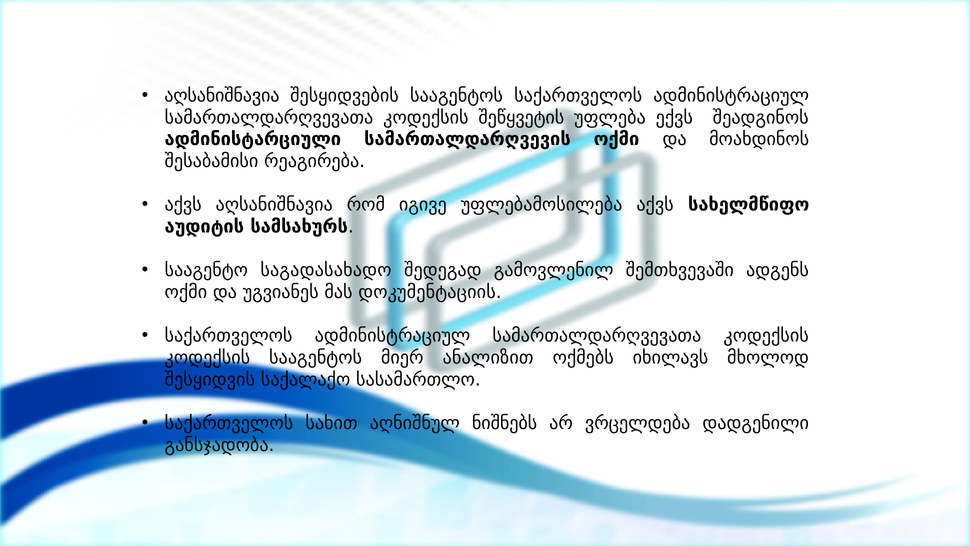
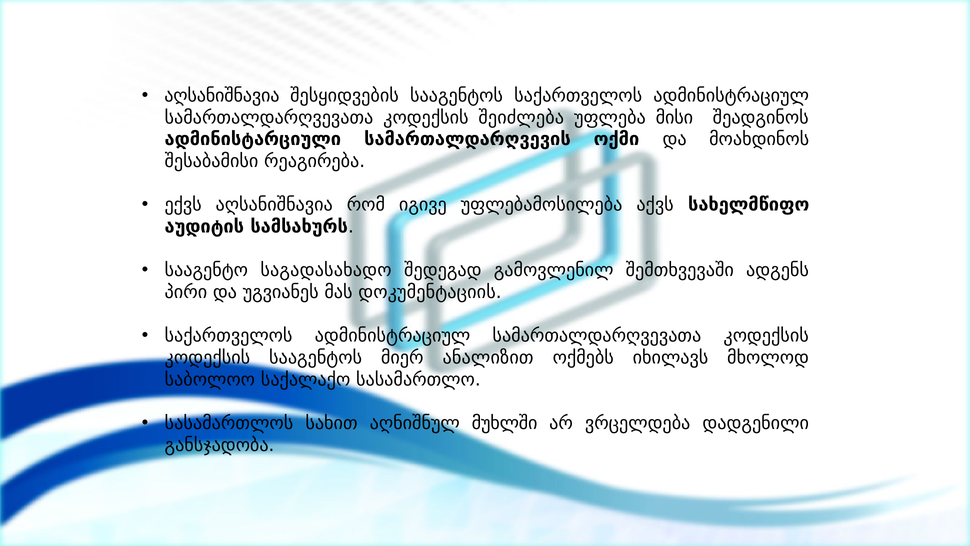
შეწყვეტის: შეწყვეტის -> შეიძლება
ექვს: ექვს -> მისი
აქვს at (183, 205): აქვს -> ექვს
ოქმი at (186, 292): ოქმი -> პირი
შესყიდვის: შესყიდვის -> საბოლოო
საქართველოს at (229, 423): საქართველოს -> სასამართლოს
ნიშნებს: ნიშნებს -> მუხლში
